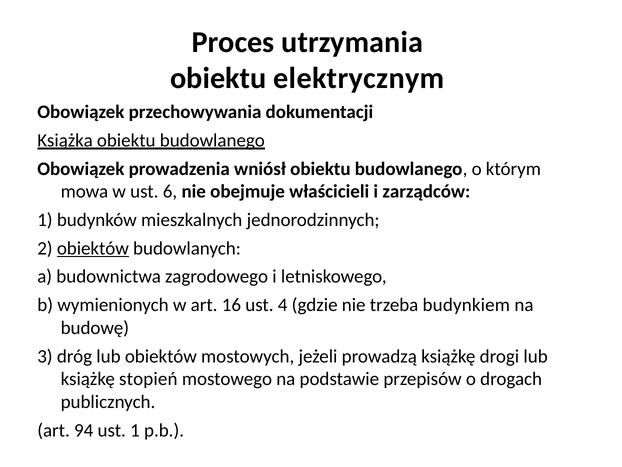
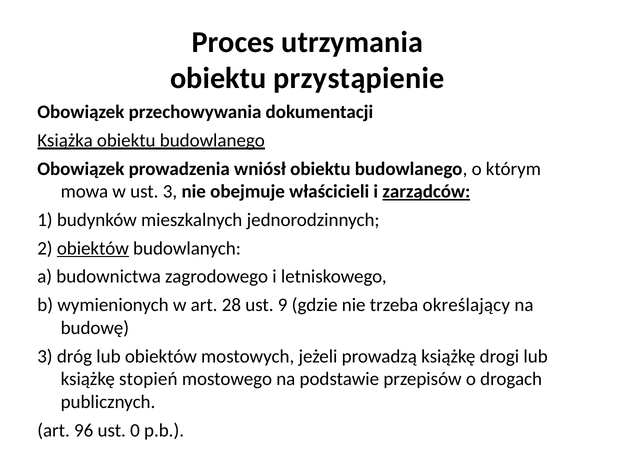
elektrycznym: elektrycznym -> przystąpienie
ust 6: 6 -> 3
zarządców underline: none -> present
16: 16 -> 28
4: 4 -> 9
budynkiem: budynkiem -> określający
94: 94 -> 96
ust 1: 1 -> 0
